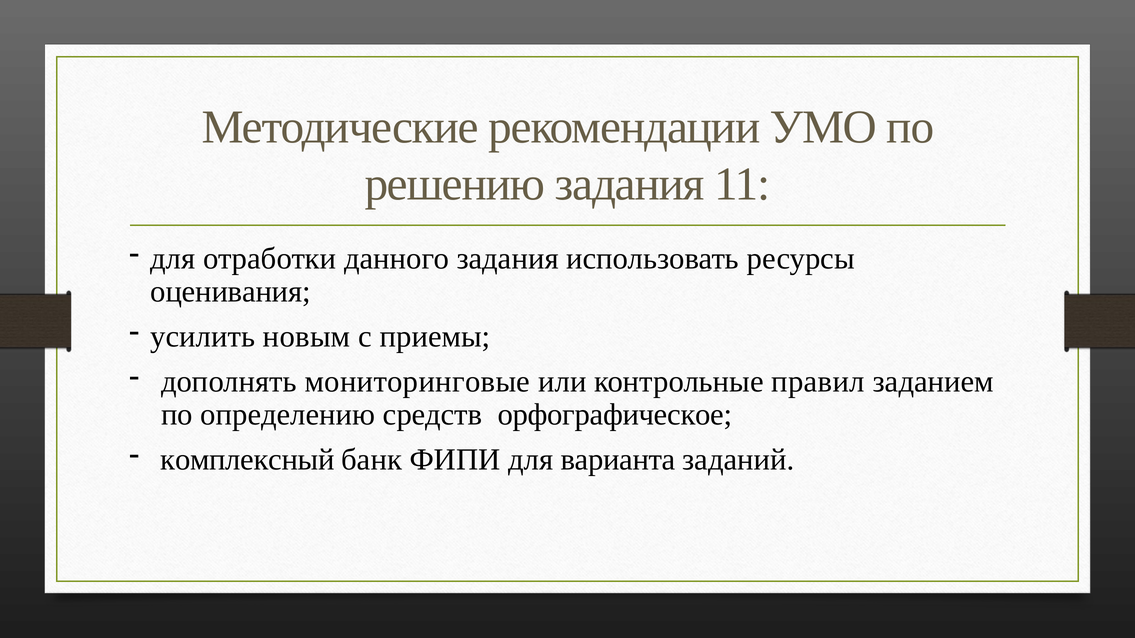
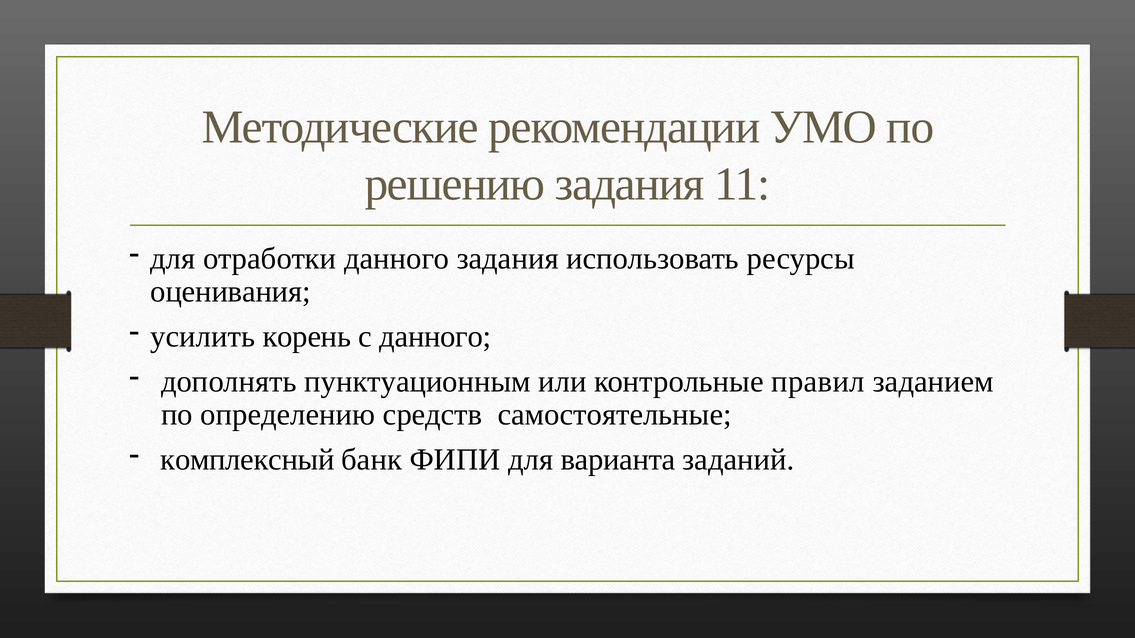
новым: новым -> корень
с приемы: приемы -> данного
мониторинговые: мониторинговые -> пунктуационным
орфографическое: орфографическое -> самостоятельные
